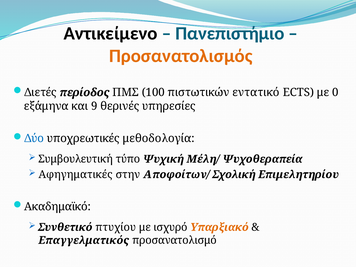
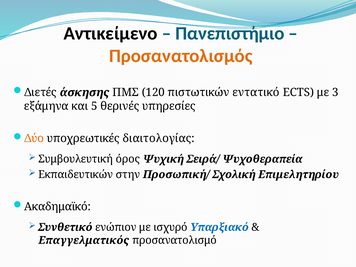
περίοδος: περίοδος -> άσκησης
100: 100 -> 120
0: 0 -> 3
9: 9 -> 5
Δύο colour: blue -> orange
μεθοδολογία: μεθοδολογία -> διαιτολογίας
τύπο: τύπο -> όρος
Μέλη/: Μέλη/ -> Σειρά/
Αφηγηματικές: Αφηγηματικές -> Εκπαιδευτικών
Αποφοίτων/: Αποφοίτων/ -> Προσωπική/
πτυχίου: πτυχίου -> ενώπιον
Υπαρξιακό colour: orange -> blue
